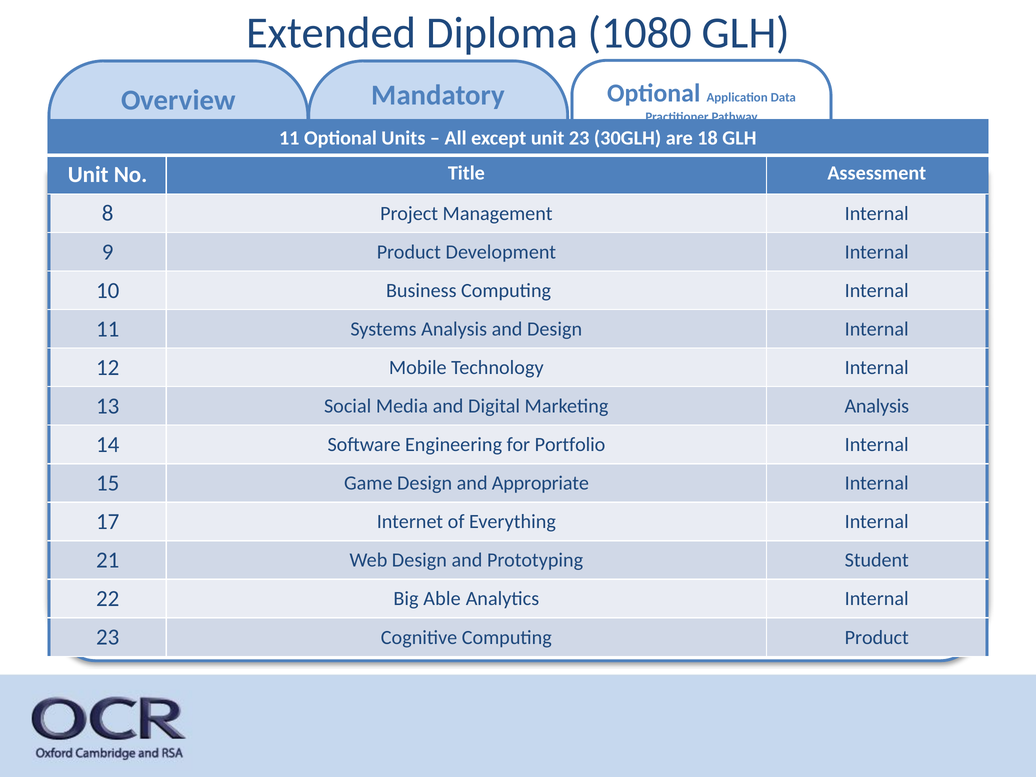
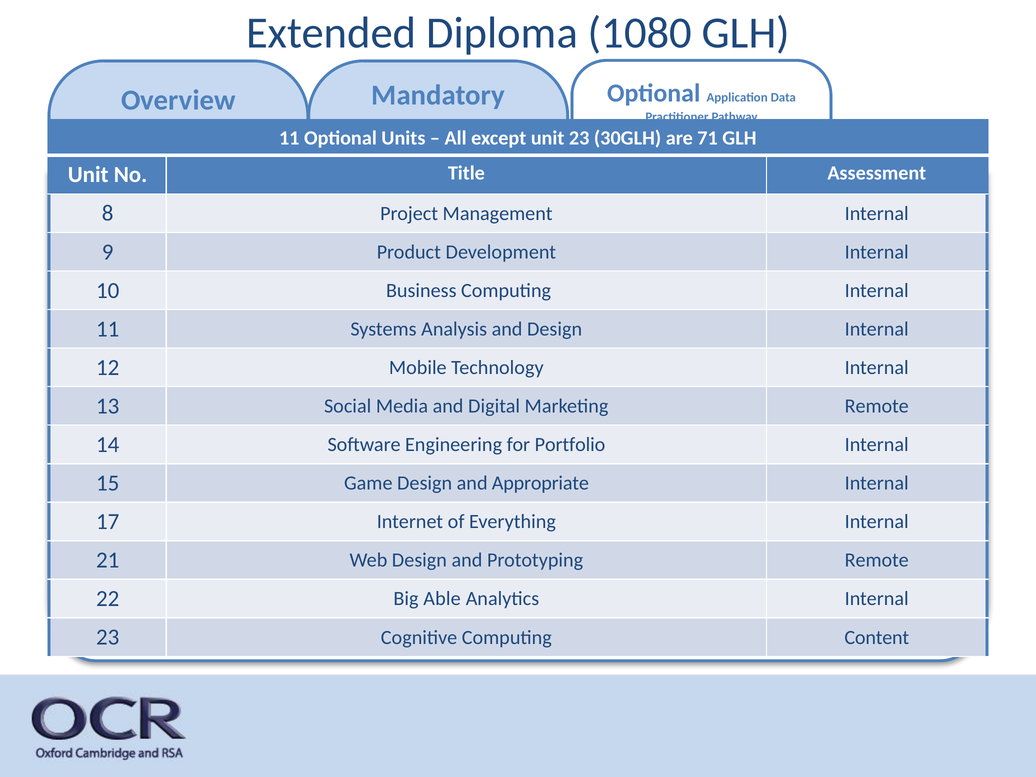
18: 18 -> 71
Marketing Analysis: Analysis -> Remote
Prototyping Student: Student -> Remote
Computing Product: Product -> Content
